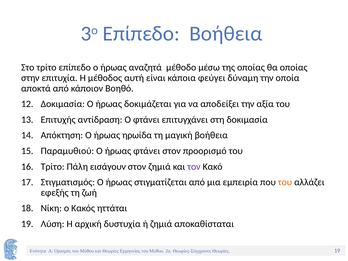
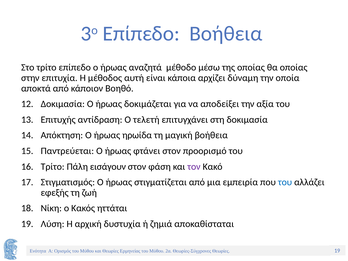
φεύγει: φεύγει -> αρχίζει
Ο φτάνει: φτάνει -> τελετή
Παραμυθιού: Παραμυθιού -> Παντρεύεται
στον ζημιά: ζημιά -> φάση
του at (285, 182) colour: orange -> blue
